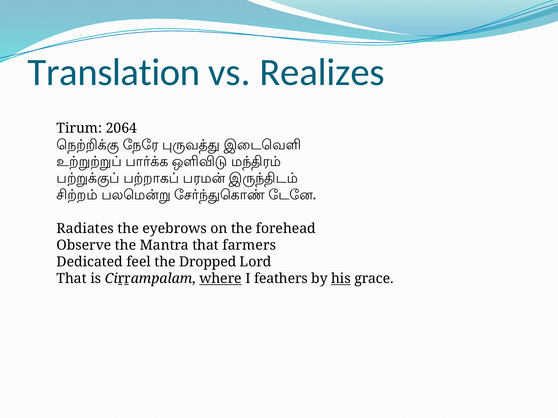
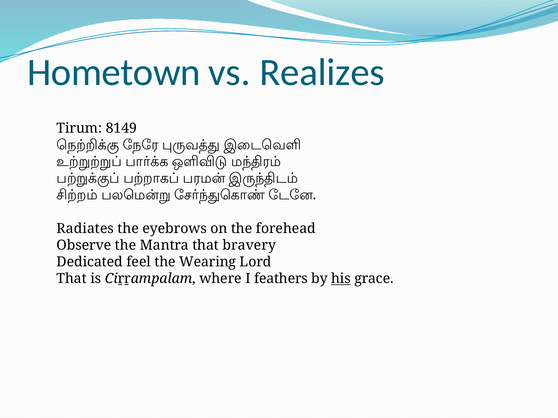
Translation: Translation -> Hometown
2064: 2064 -> 8149
farmers: farmers -> bravery
Dropped: Dropped -> Wearing
where underline: present -> none
